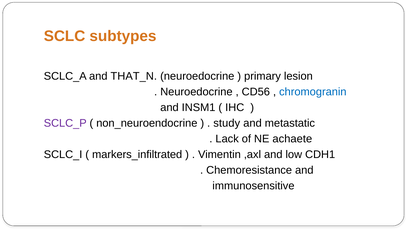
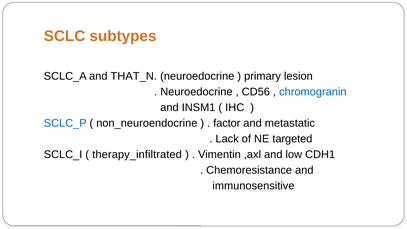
SCLC_P colour: purple -> blue
study: study -> factor
achaete: achaete -> targeted
markers_infiltrated: markers_infiltrated -> therapy_infiltrated
